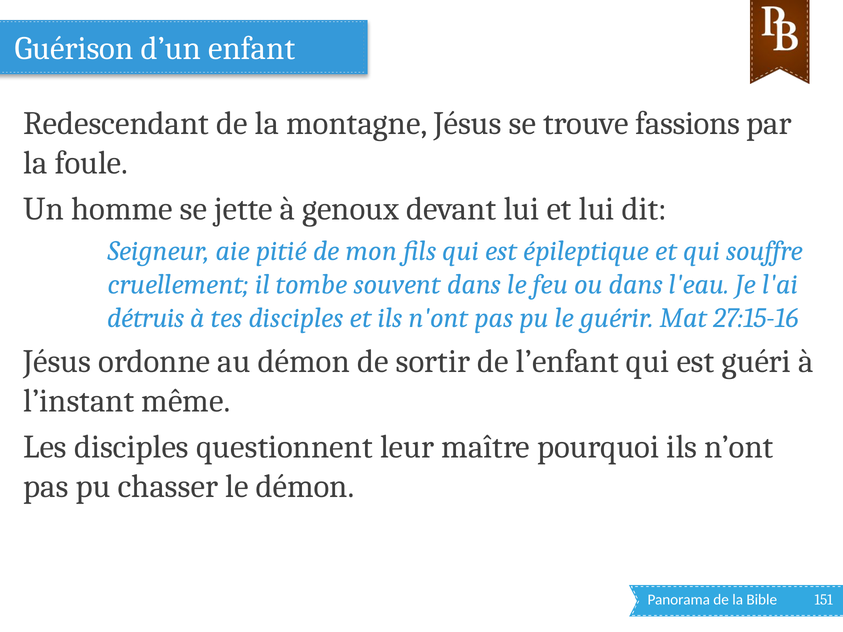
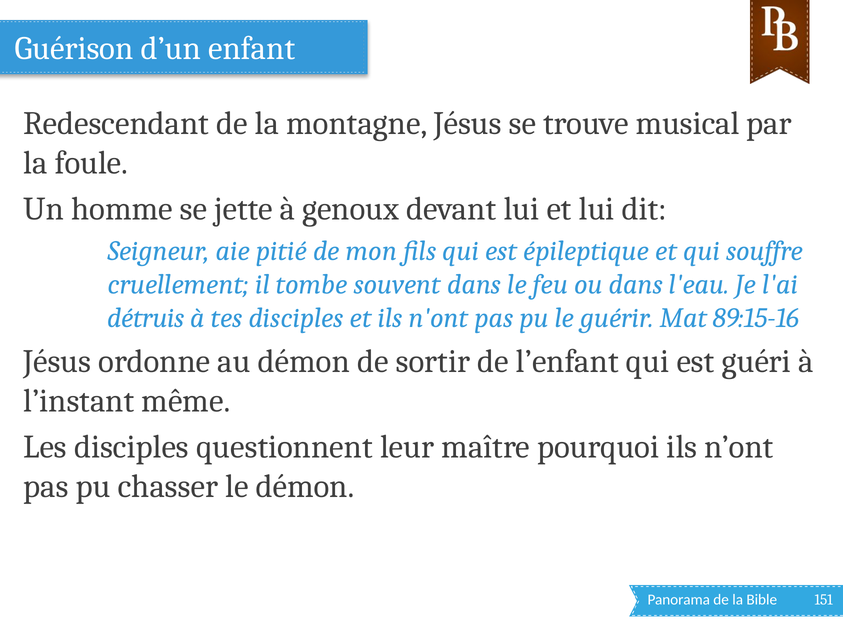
fassions: fassions -> musical
27:15-16: 27:15-16 -> 89:15-16
